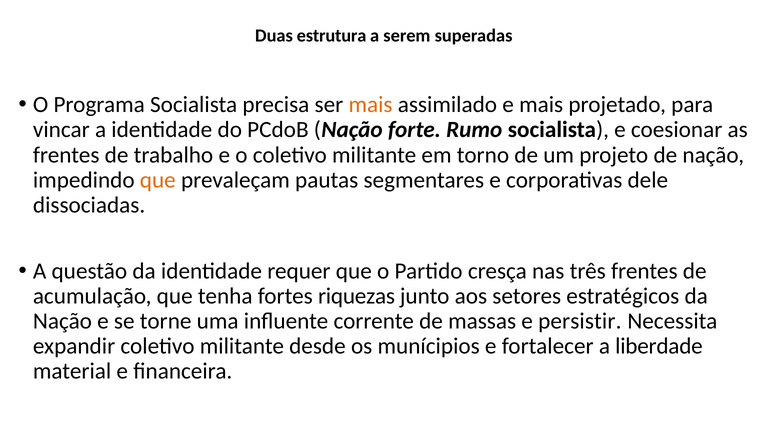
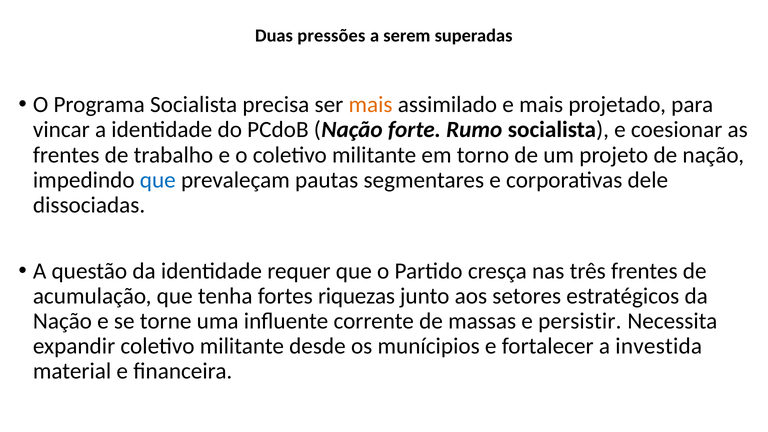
estrutura: estrutura -> pressões
que at (158, 180) colour: orange -> blue
liberdade: liberdade -> investida
